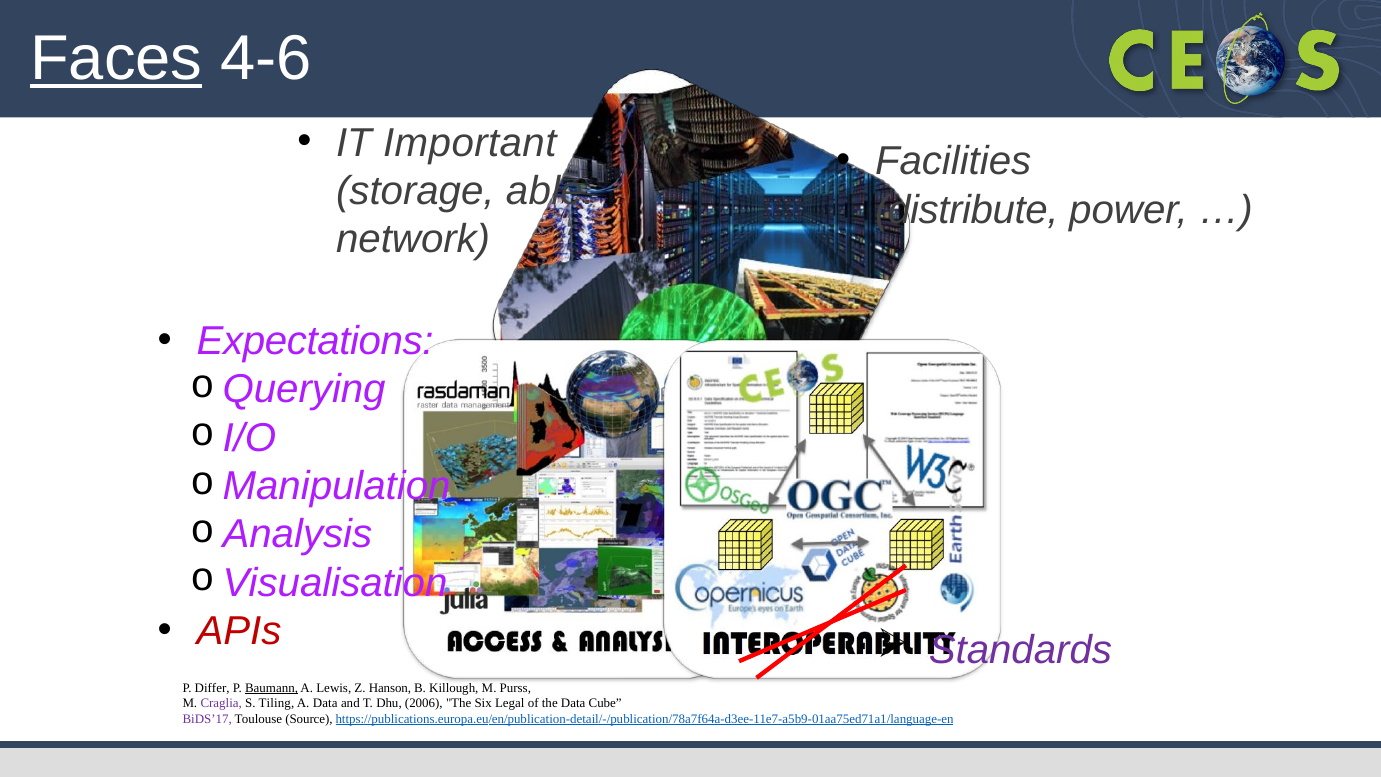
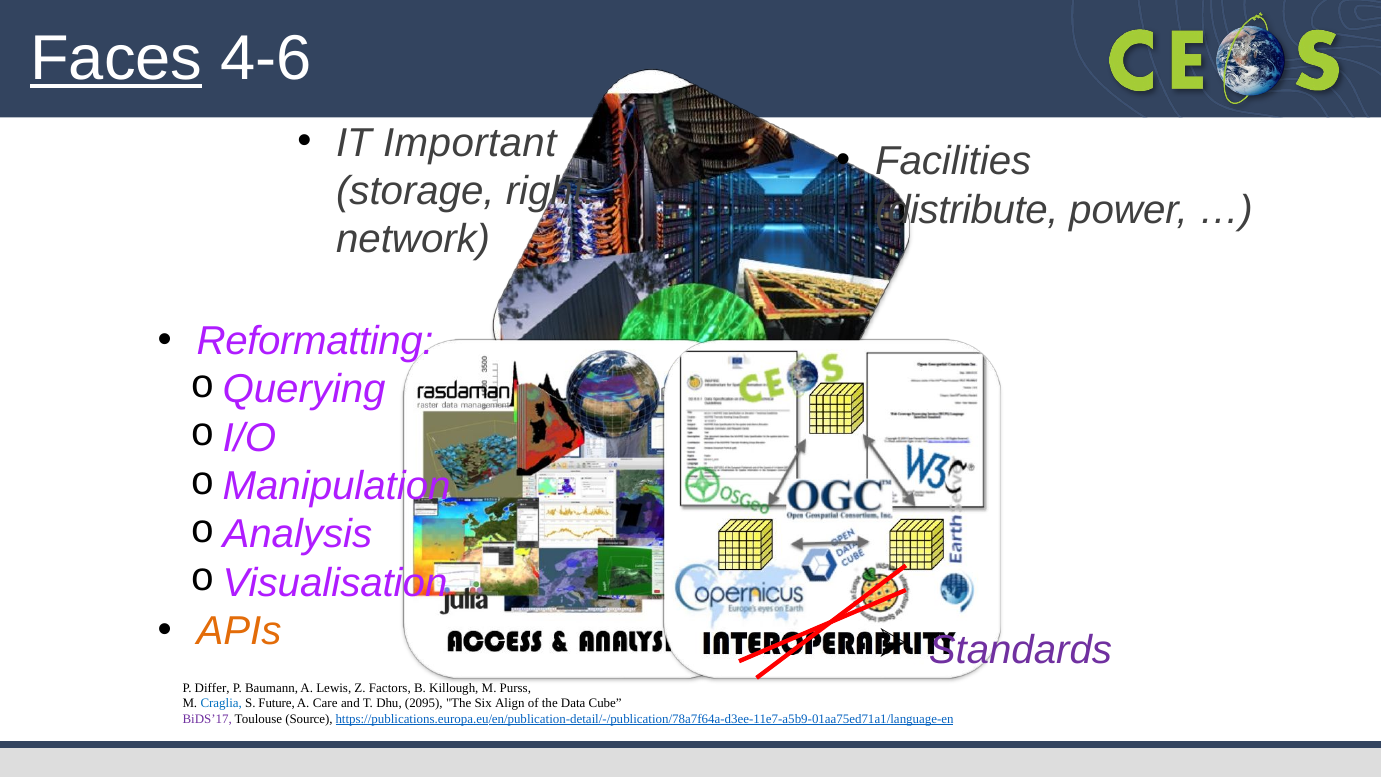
able: able -> right
Expectations: Expectations -> Reformatting
APIs colour: red -> orange
Baumann underline: present -> none
Hanson: Hanson -> Factors
Craglia colour: purple -> blue
Tiling: Tiling -> Future
A Data: Data -> Care
2006: 2006 -> 2095
Legal: Legal -> Align
